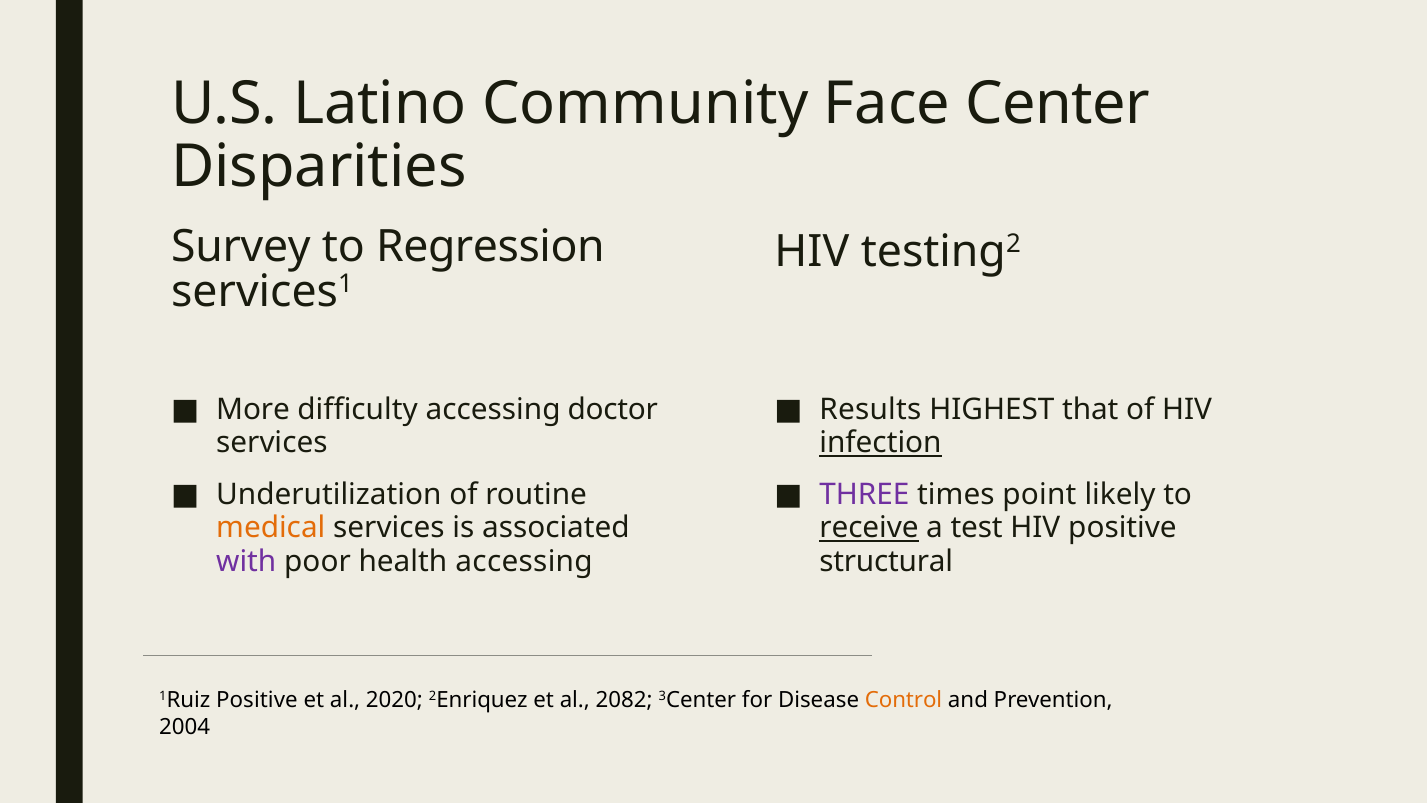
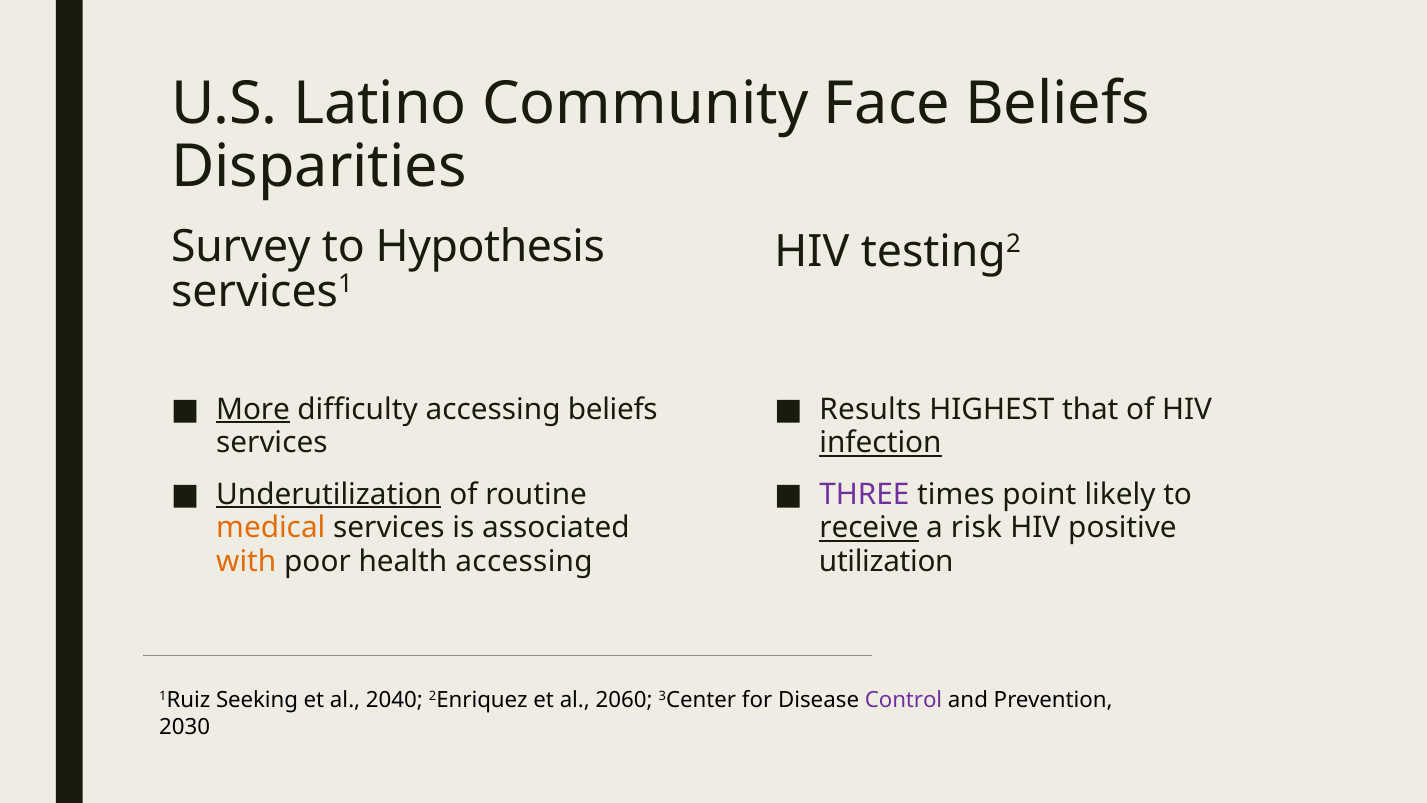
Face Center: Center -> Beliefs
Regression: Regression -> Hypothesis
More underline: none -> present
accessing doctor: doctor -> beliefs
Underutilization underline: none -> present
test: test -> risk
with colour: purple -> orange
structural: structural -> utilization
1Ruiz Positive: Positive -> Seeking
2020: 2020 -> 2040
2082: 2082 -> 2060
Control colour: orange -> purple
2004: 2004 -> 2030
